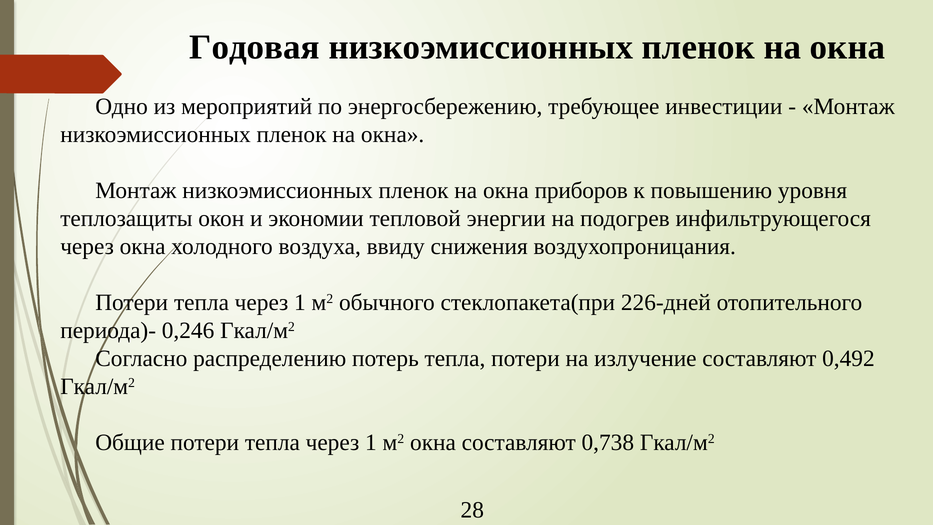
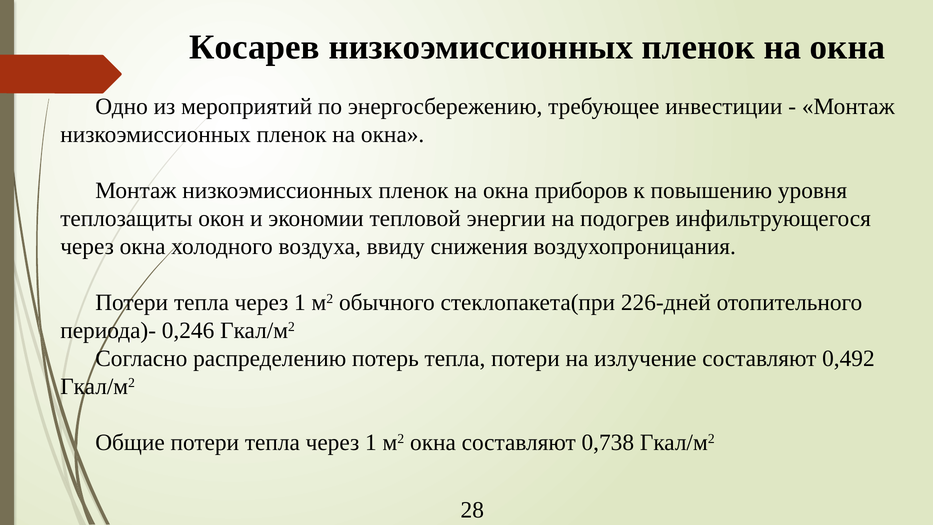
Годовая: Годовая -> Косарев
